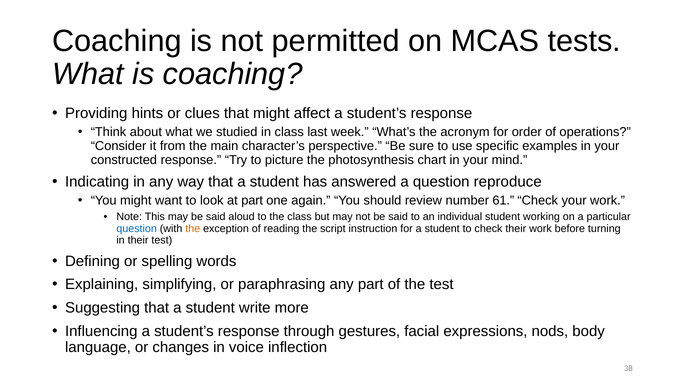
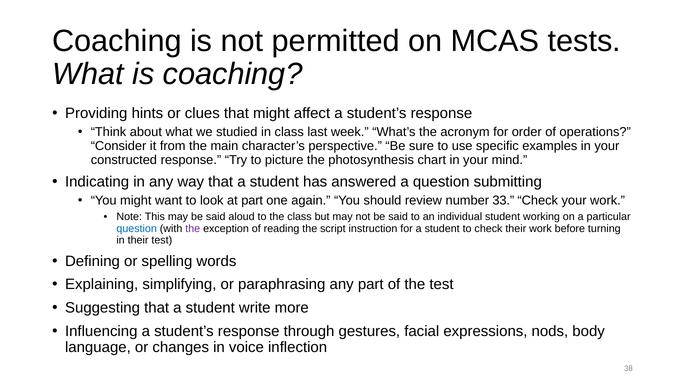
reproduce: reproduce -> submitting
61: 61 -> 33
the at (193, 228) colour: orange -> purple
